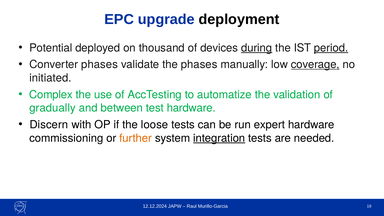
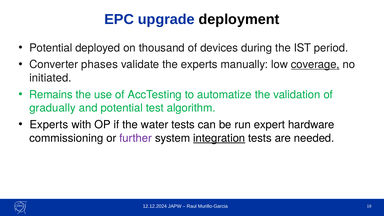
during underline: present -> none
period underline: present -> none
the phases: phases -> experts
Complex: Complex -> Remains
and between: between -> potential
test hardware: hardware -> algorithm
Discern at (49, 125): Discern -> Experts
loose: loose -> water
further colour: orange -> purple
